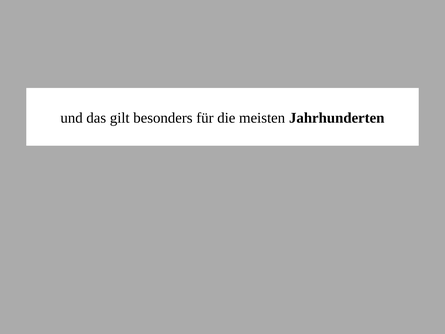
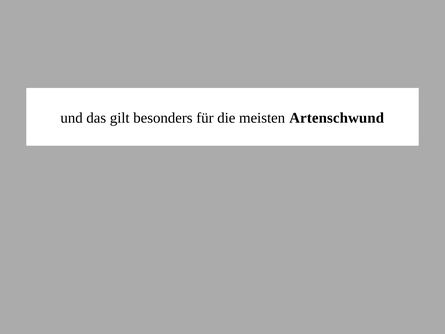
Jahrhunderten: Jahrhunderten -> Artenschwund
